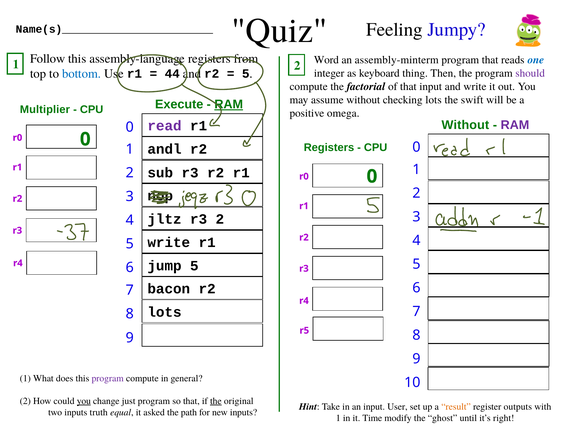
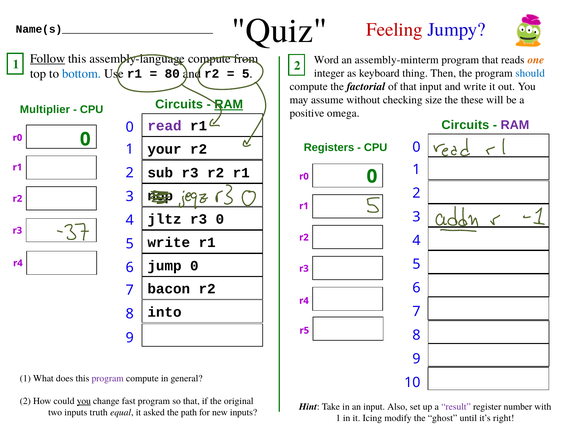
Feeling colour: black -> red
Follow underline: none -> present
assembly-language registers: registers -> compute
one colour: blue -> orange
should colour: purple -> blue
44: 44 -> 80
checking lots: lots -> size
swift: swift -> these
Execute at (179, 104): Execute -> Circuits
Without at (465, 125): Without -> Circuits
andl: andl -> your
r3 2: 2 -> 0
jump 5: 5 -> 0
lots at (165, 312): lots -> into
just: just -> fast
the at (216, 401) underline: present -> none
User: User -> Also
result colour: orange -> purple
outputs: outputs -> number
Time: Time -> Icing
